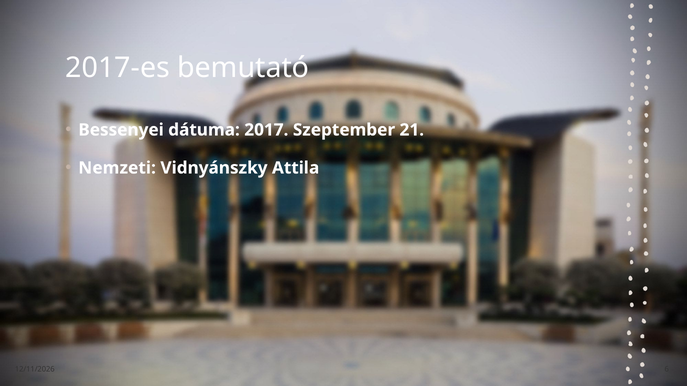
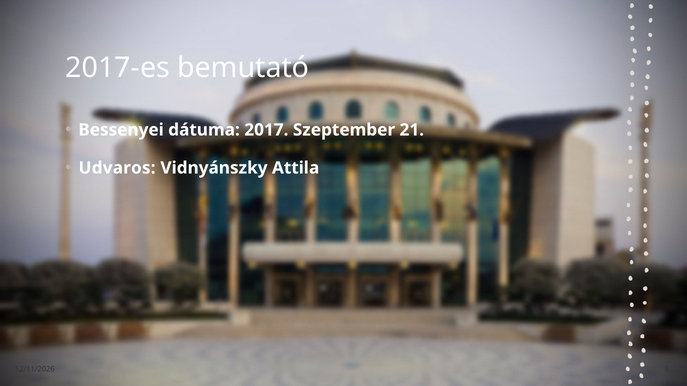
Nemzeti: Nemzeti -> Udvaros
